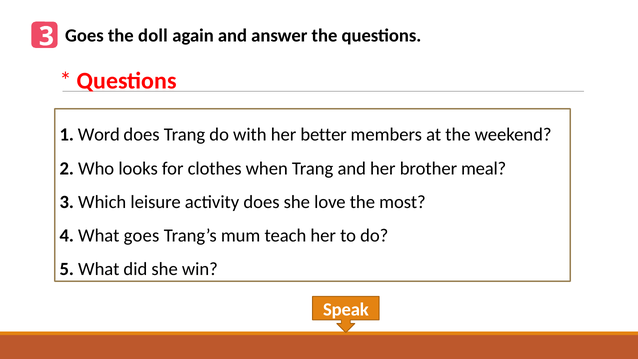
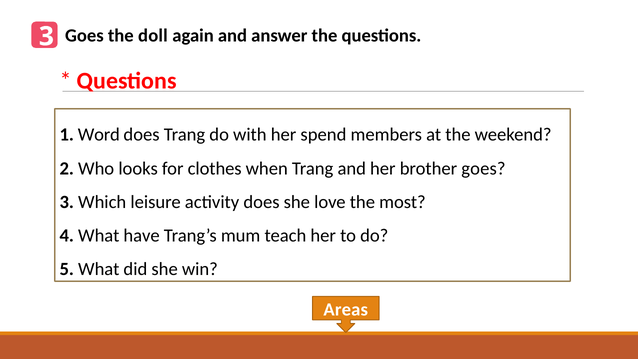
better: better -> spend
brother meal: meal -> goes
What goes: goes -> have
Speak: Speak -> Areas
